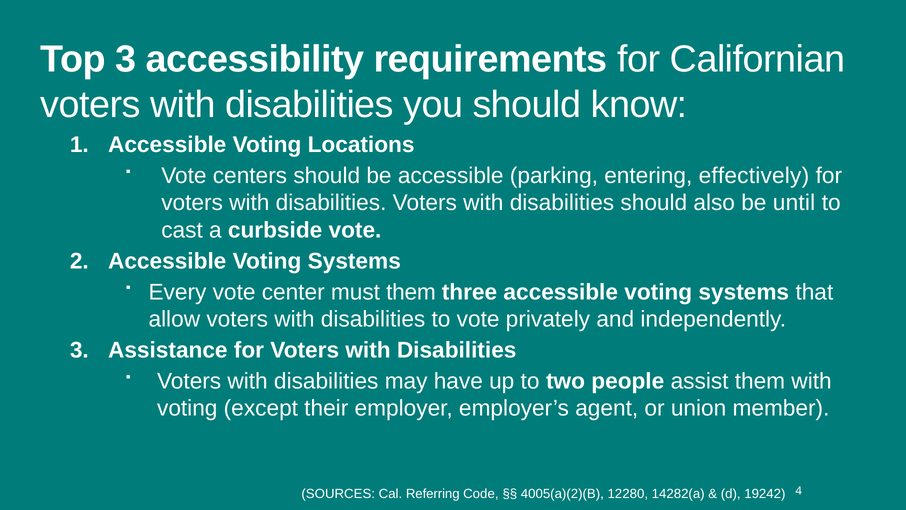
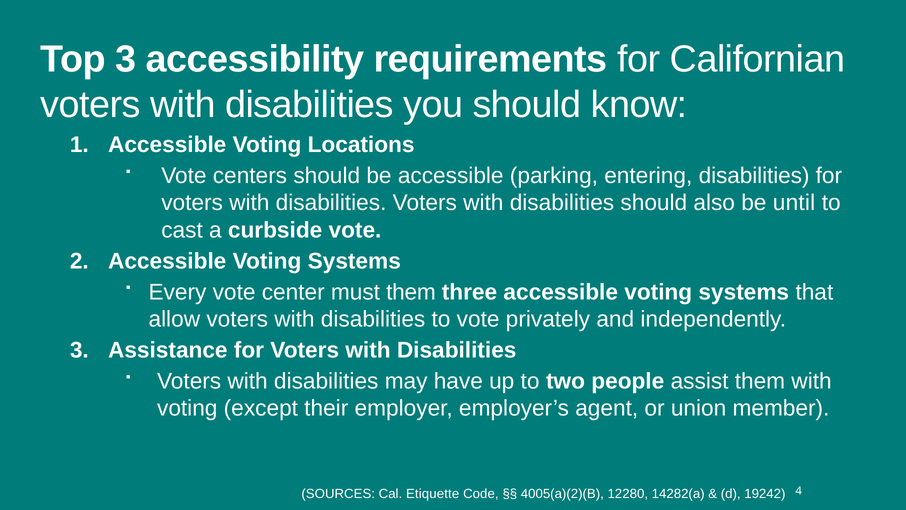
entering effectively: effectively -> disabilities
Referring: Referring -> Etiquette
